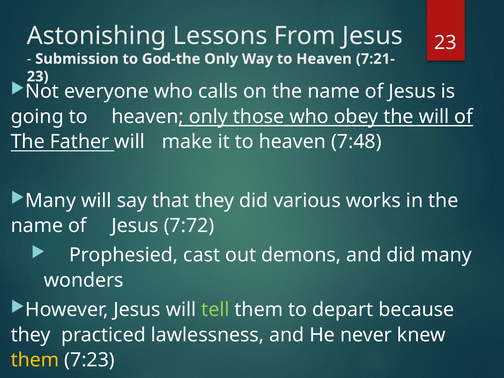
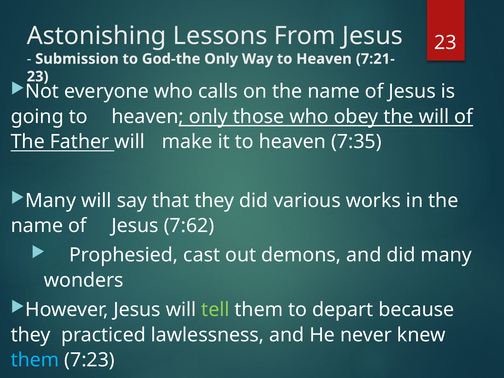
7:48: 7:48 -> 7:35
7:72: 7:72 -> 7:62
them at (35, 360) colour: yellow -> light blue
